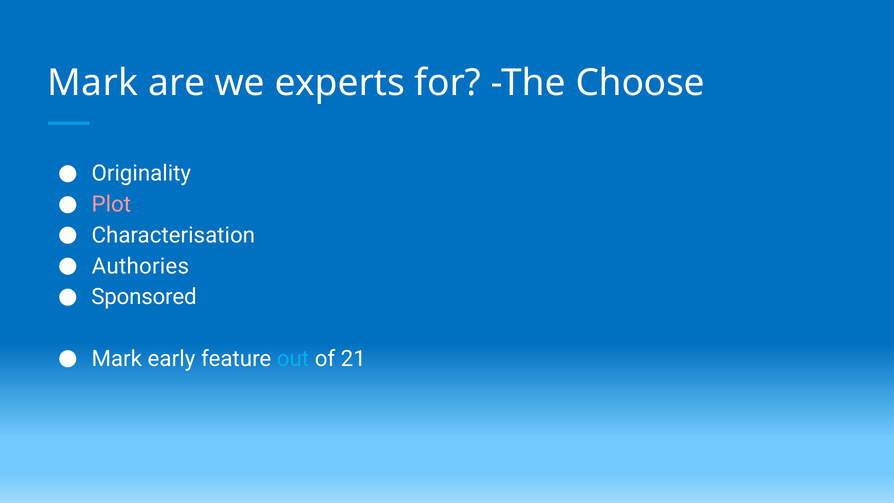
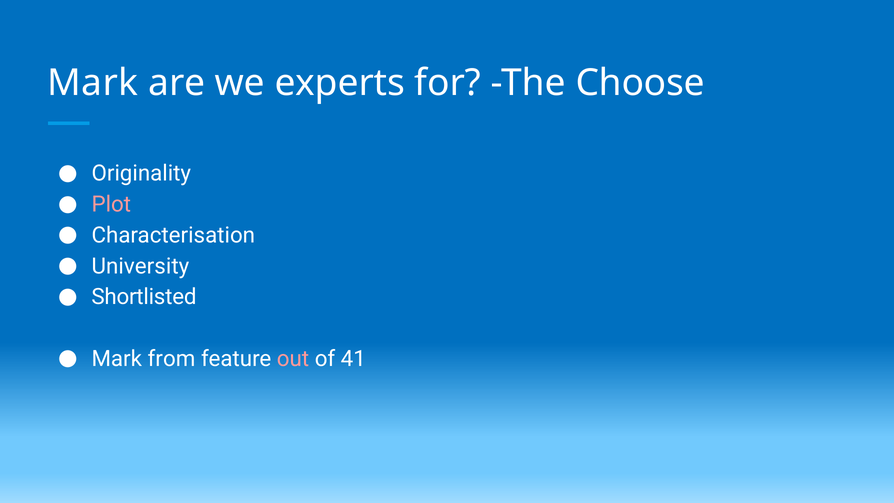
Authories: Authories -> University
Sponsored: Sponsored -> Shortlisted
early: early -> from
out colour: light blue -> pink
21: 21 -> 41
